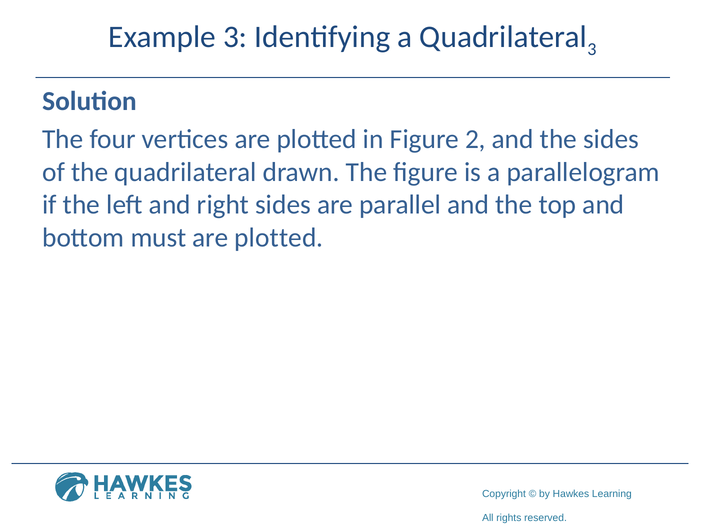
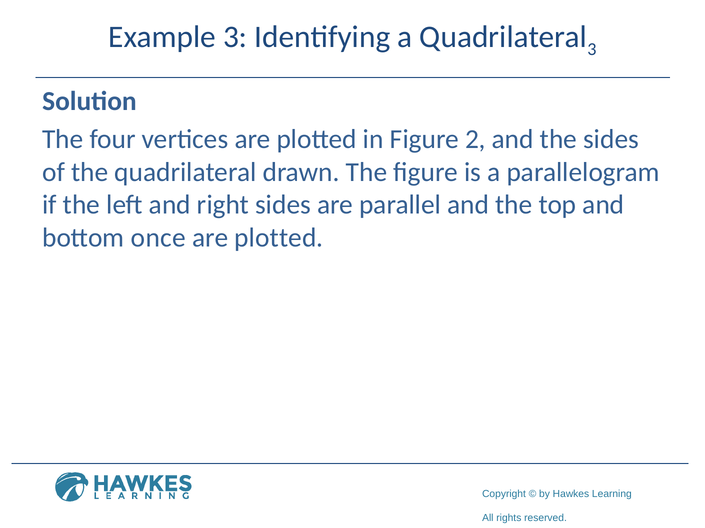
must: must -> once
